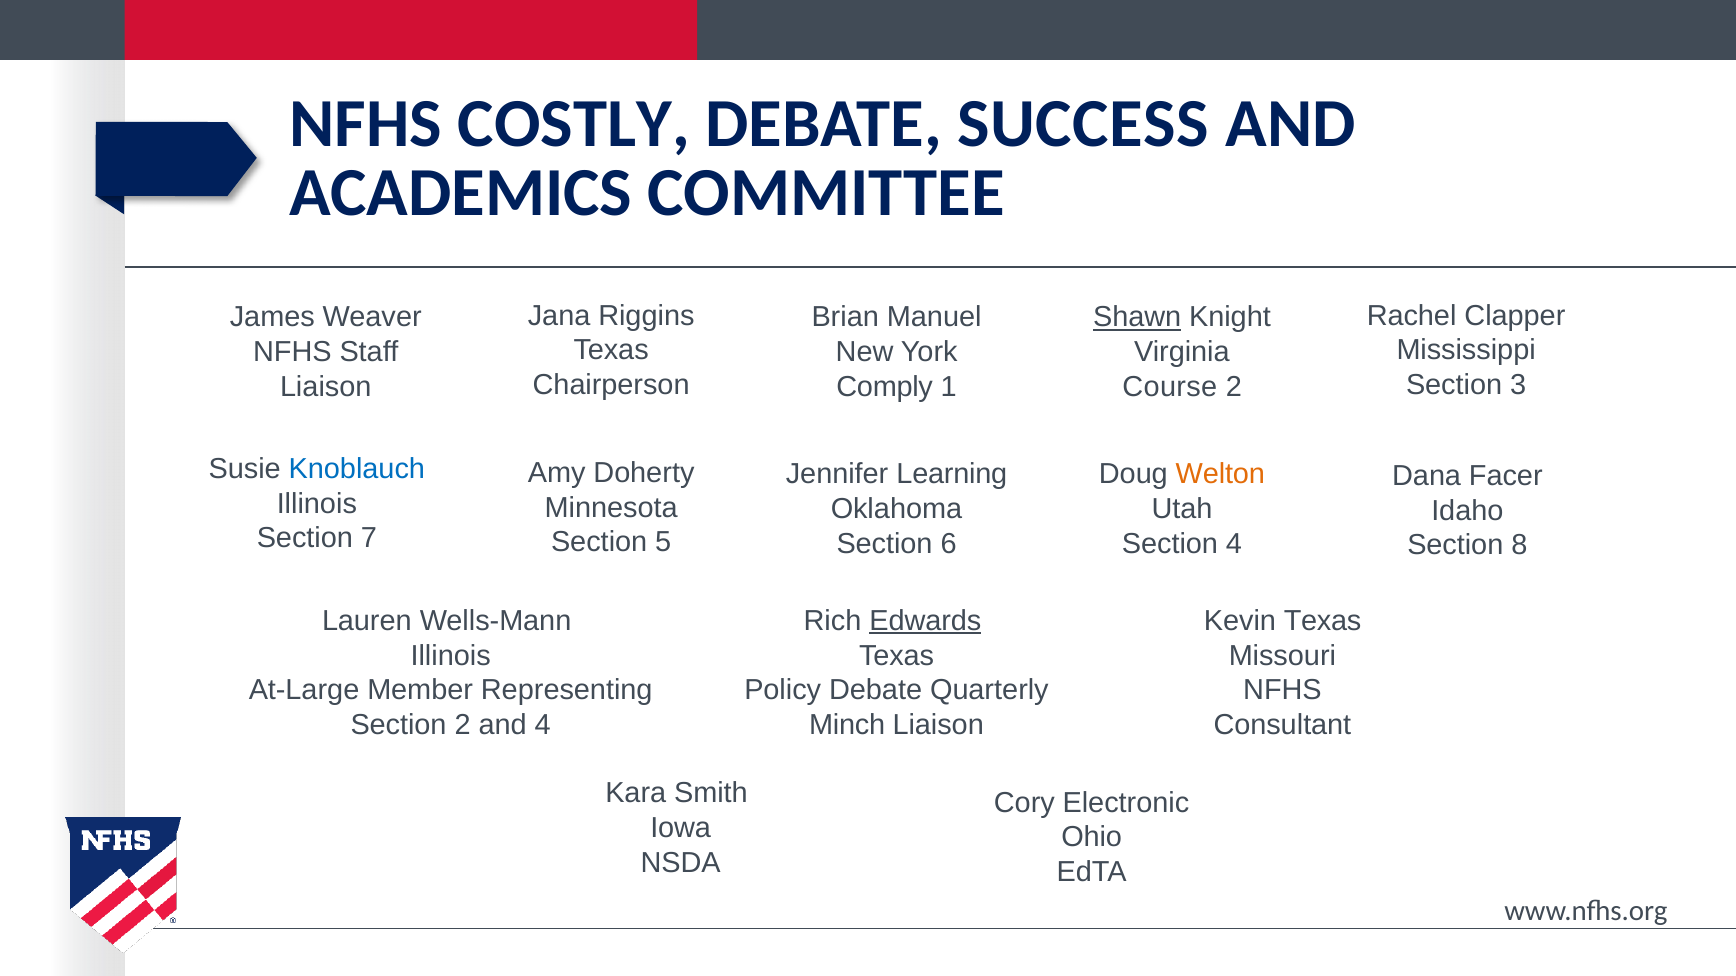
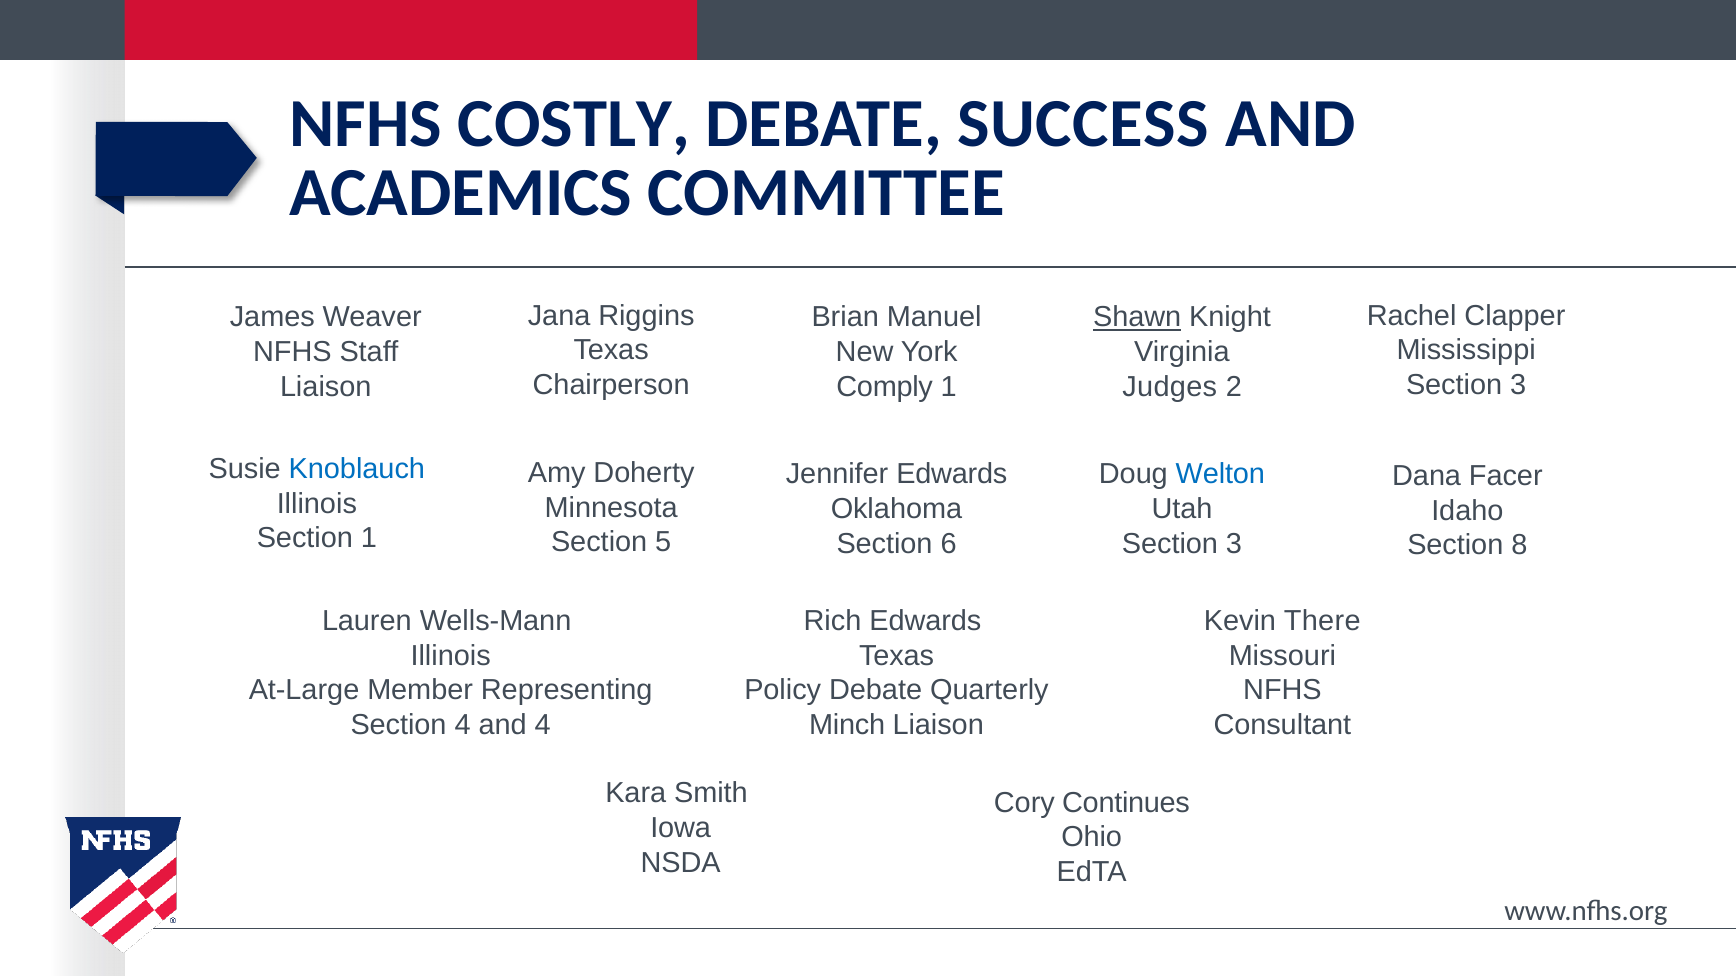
Course: Course -> Judges
Jennifer Learning: Learning -> Edwards
Welton colour: orange -> blue
Section 7: 7 -> 1
4 at (1234, 544): 4 -> 3
Edwards at (925, 621) underline: present -> none
Kevin Texas: Texas -> There
Section 2: 2 -> 4
Electronic: Electronic -> Continues
